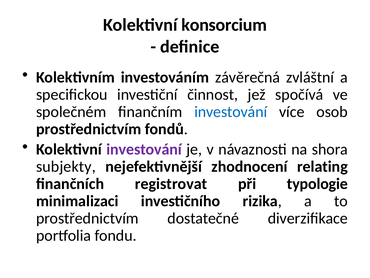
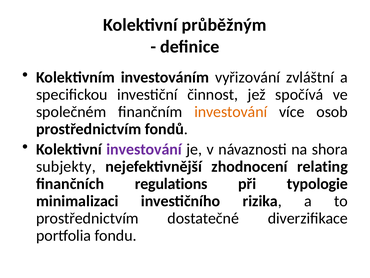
konsorcium: konsorcium -> průběžným
závěrečná: závěrečná -> vyřizování
investování at (231, 112) colour: blue -> orange
registrovat: registrovat -> regulations
